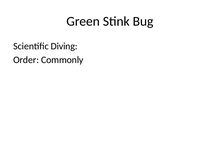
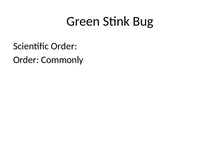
Scientific Diving: Diving -> Order
